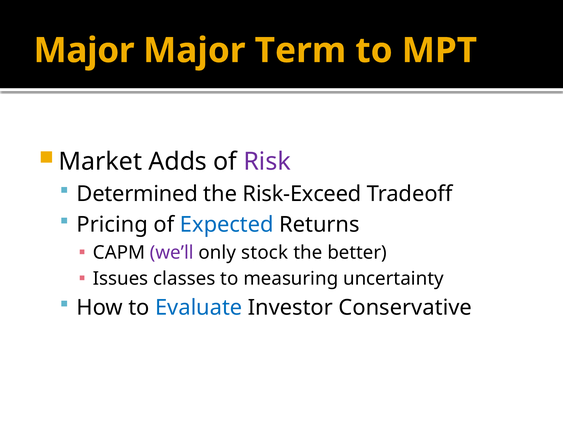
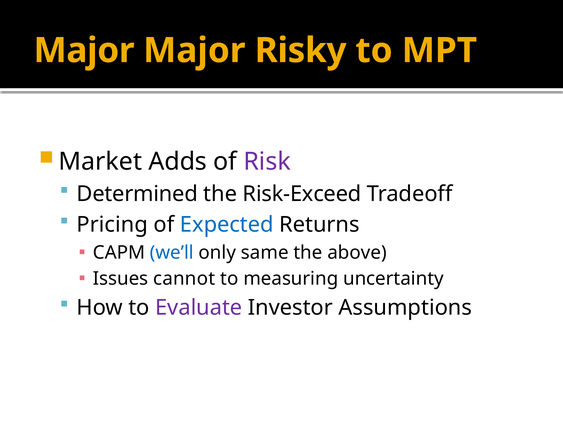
Term: Term -> Risky
we’ll colour: purple -> blue
stock: stock -> same
better: better -> above
classes: classes -> cannot
Evaluate colour: blue -> purple
Conservative: Conservative -> Assumptions
